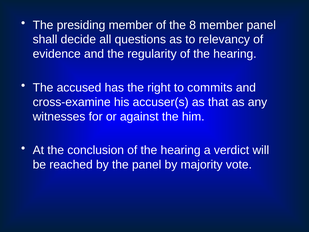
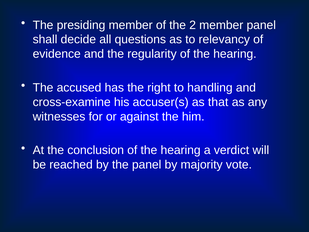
8: 8 -> 2
commits: commits -> handling
